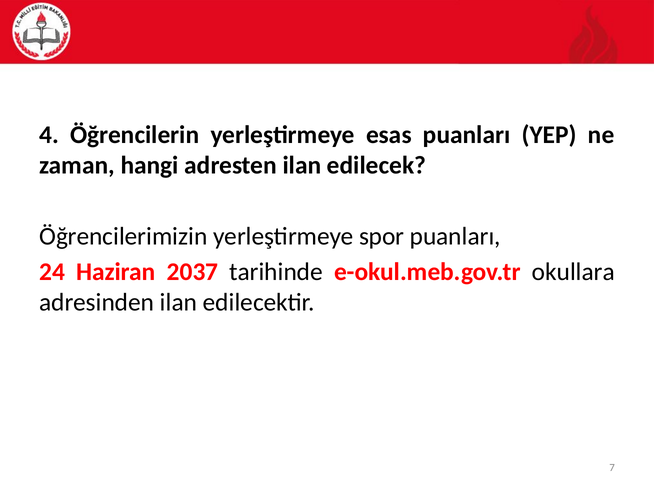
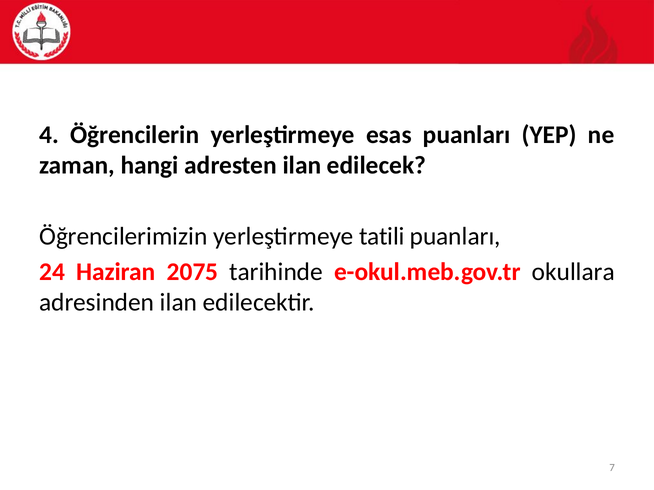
spor: spor -> tatili
2037: 2037 -> 2075
